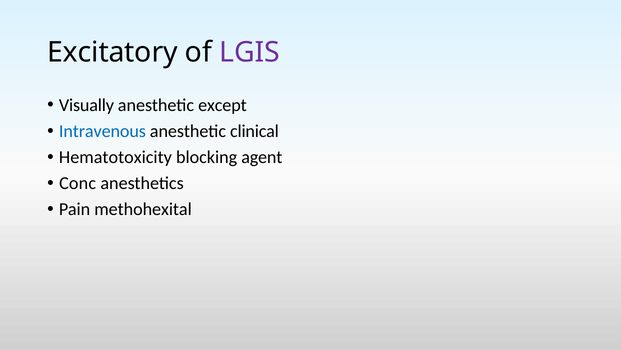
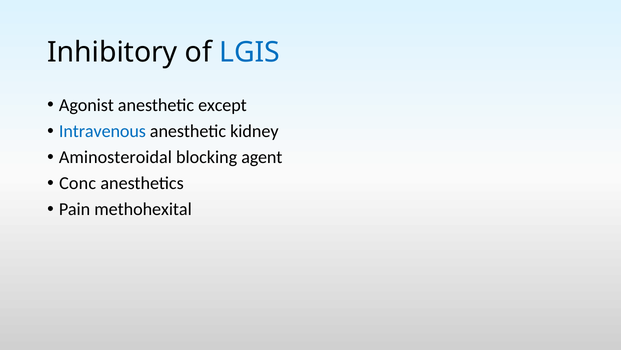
Excitatory: Excitatory -> Inhibitory
LGIS colour: purple -> blue
Visually: Visually -> Agonist
clinical: clinical -> kidney
Hematotoxicity: Hematotoxicity -> Aminosteroidal
